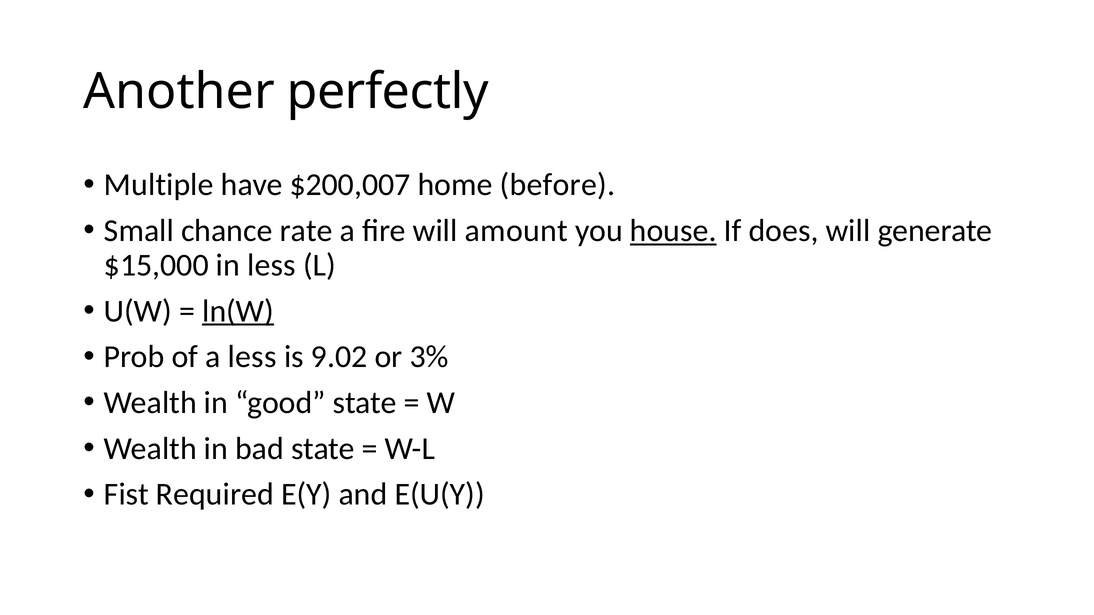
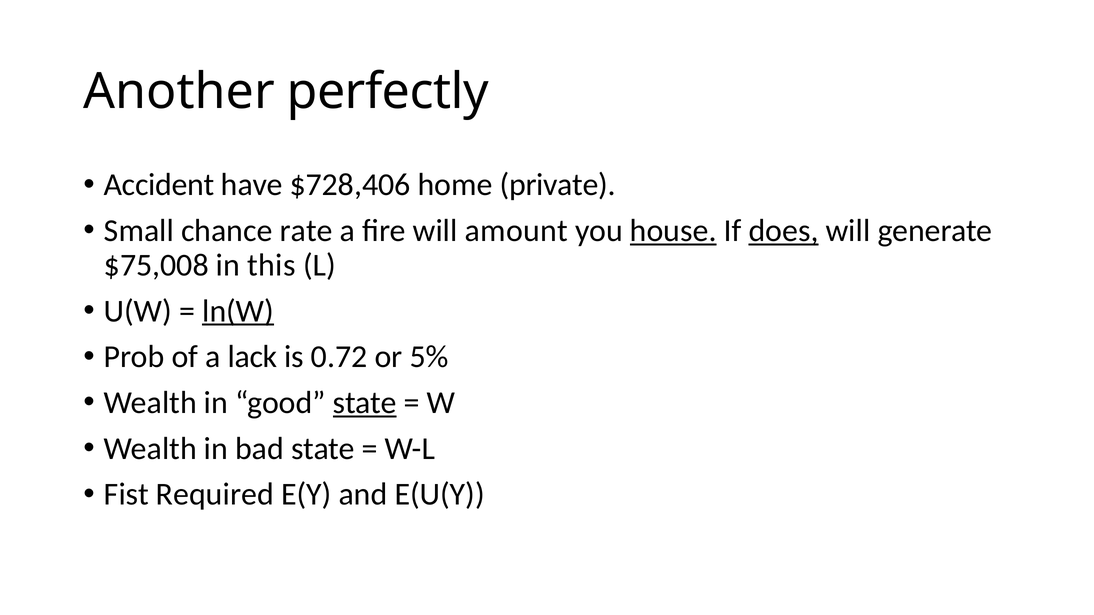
Multiple: Multiple -> Accident
$200,007: $200,007 -> $728,406
before: before -> private
does underline: none -> present
$15,000: $15,000 -> $75,008
in less: less -> this
a less: less -> lack
9.02: 9.02 -> 0.72
3%: 3% -> 5%
state at (365, 403) underline: none -> present
